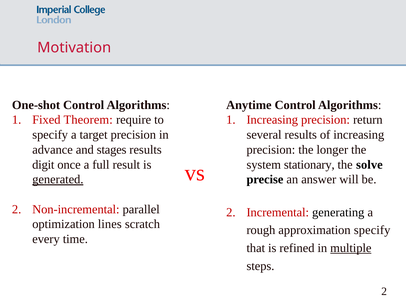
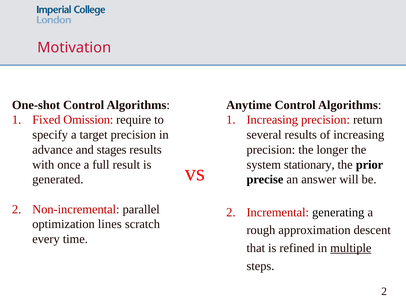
Theorem: Theorem -> Omission
digit: digit -> with
solve: solve -> prior
generated underline: present -> none
approximation specify: specify -> descent
